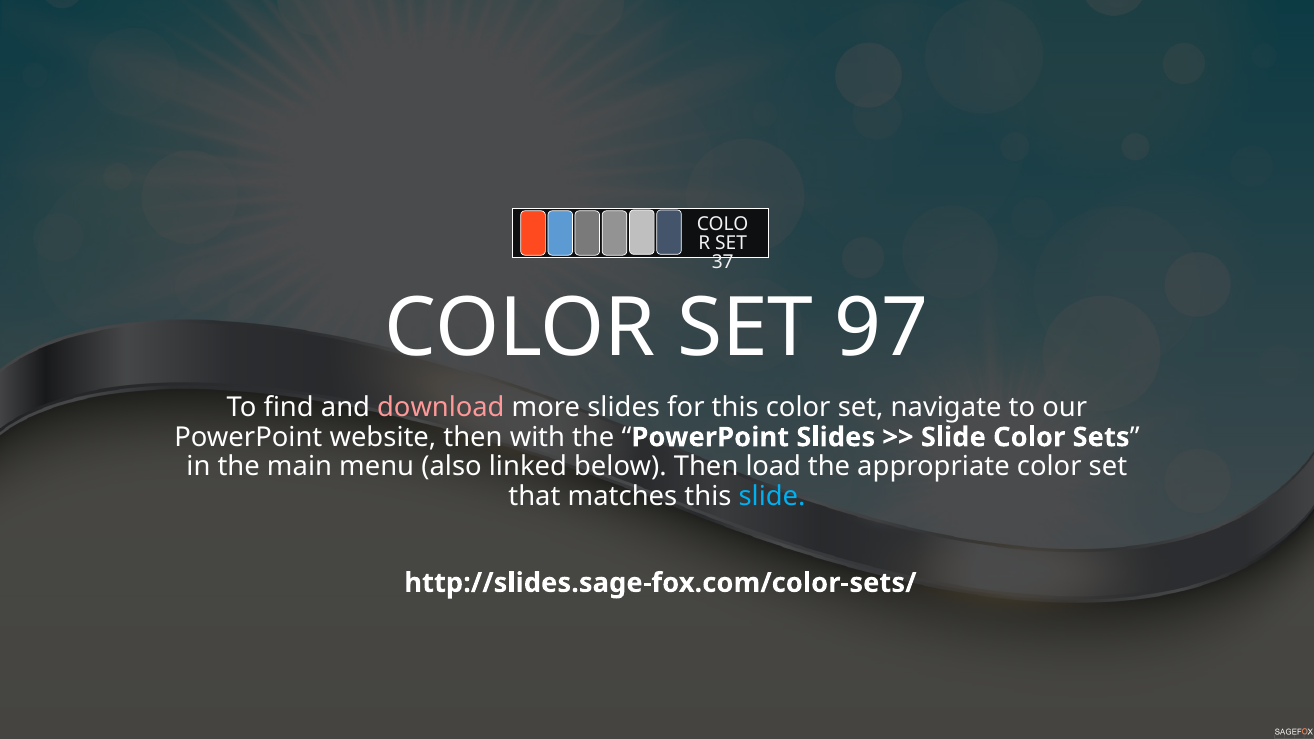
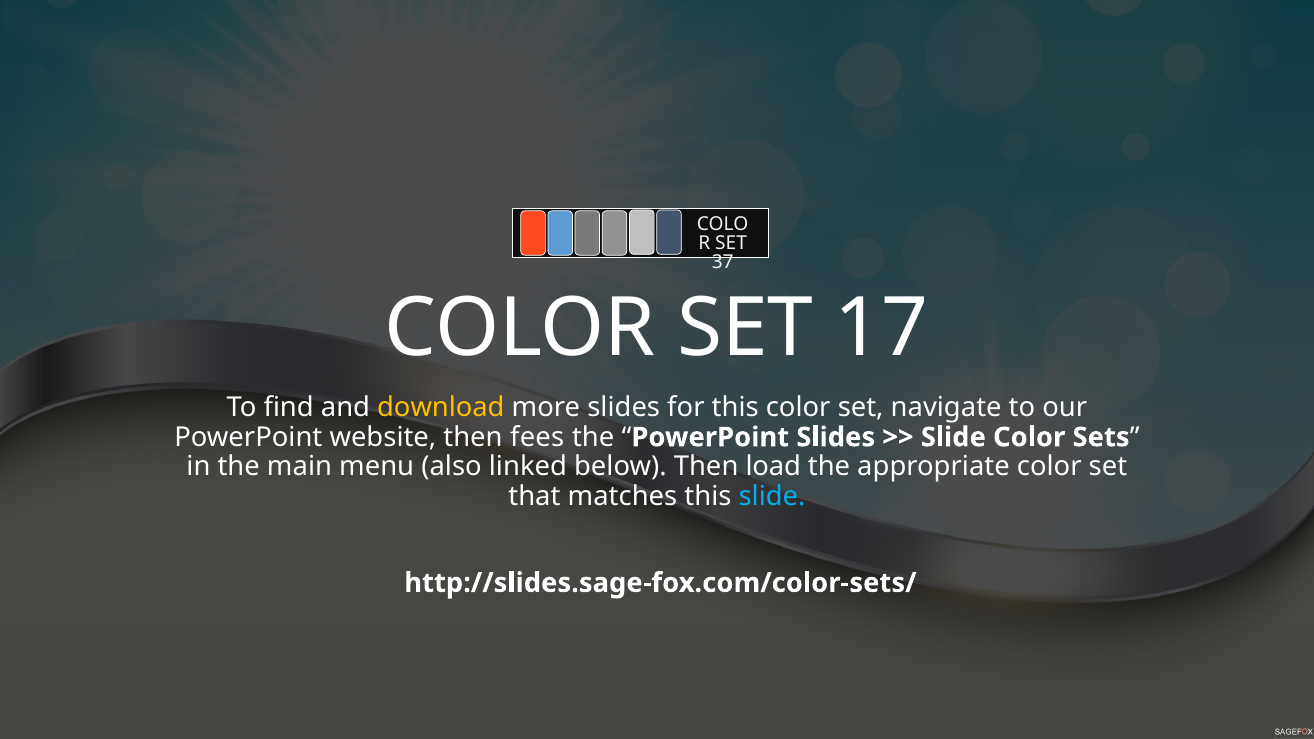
97: 97 -> 17
download colour: pink -> yellow
with: with -> fees
